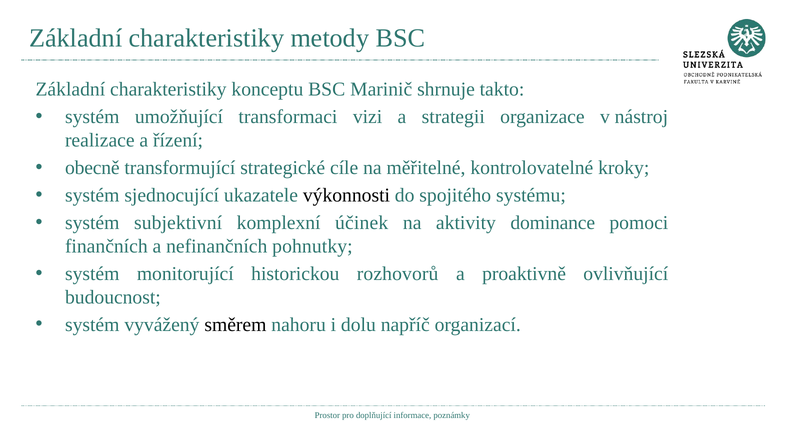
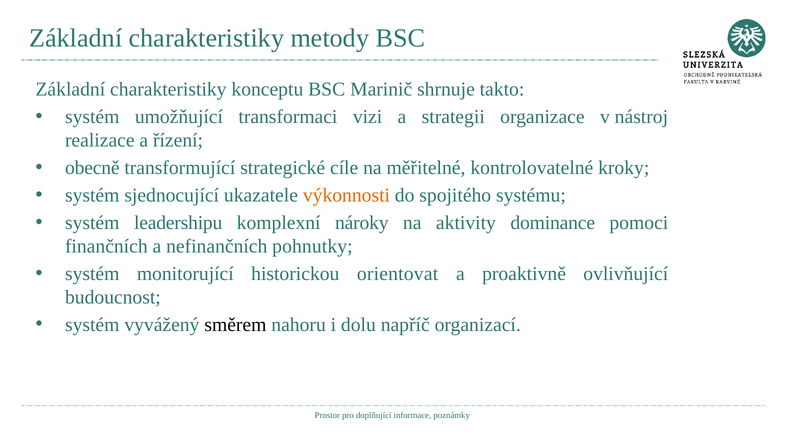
výkonnosti colour: black -> orange
subjektivní: subjektivní -> leadershipu
účinek: účinek -> nároky
rozhovorů: rozhovorů -> orientovat
